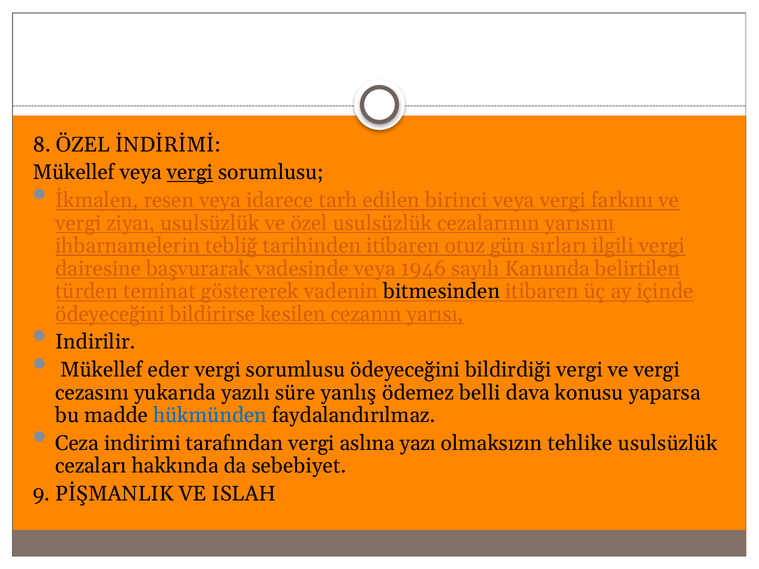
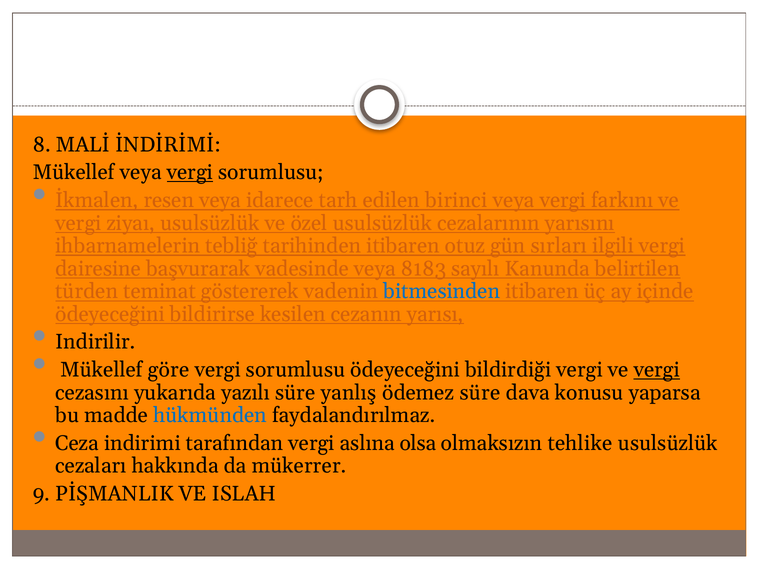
8 ÖZEL: ÖZEL -> MALİ
1946: 1946 -> 8183
bitmesinden colour: black -> blue
eder: eder -> göre
vergi at (657, 370) underline: none -> present
ödemez belli: belli -> süre
yazı: yazı -> olsa
sebebiyet: sebebiyet -> mükerrer
